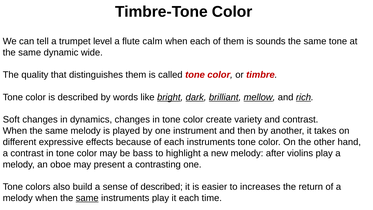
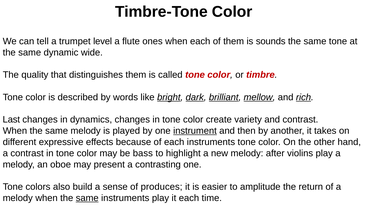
calm: calm -> ones
Soft: Soft -> Last
instrument underline: none -> present
of described: described -> produces
increases: increases -> amplitude
